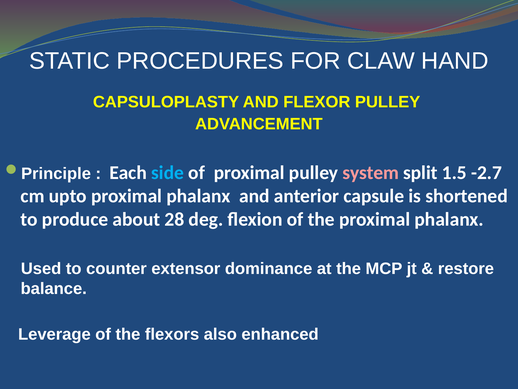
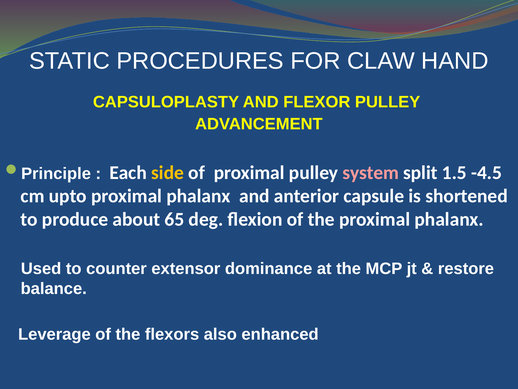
side colour: light blue -> yellow
-2.7: -2.7 -> -4.5
28: 28 -> 65
